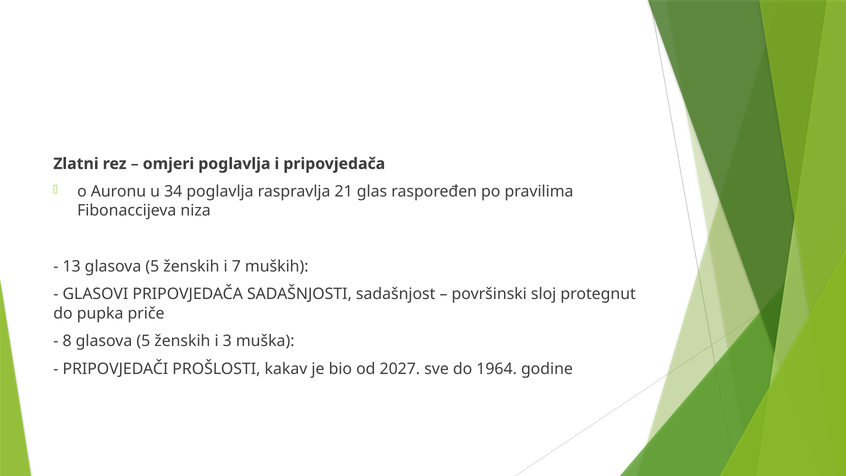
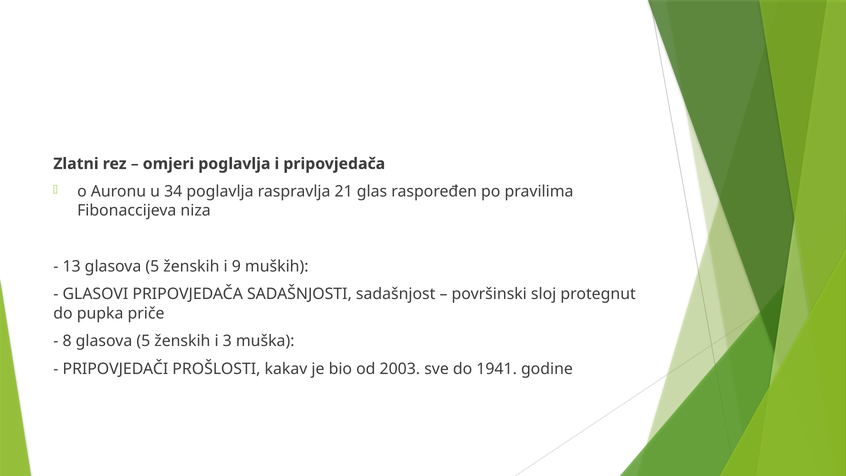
7: 7 -> 9
2027: 2027 -> 2003
1964: 1964 -> 1941
